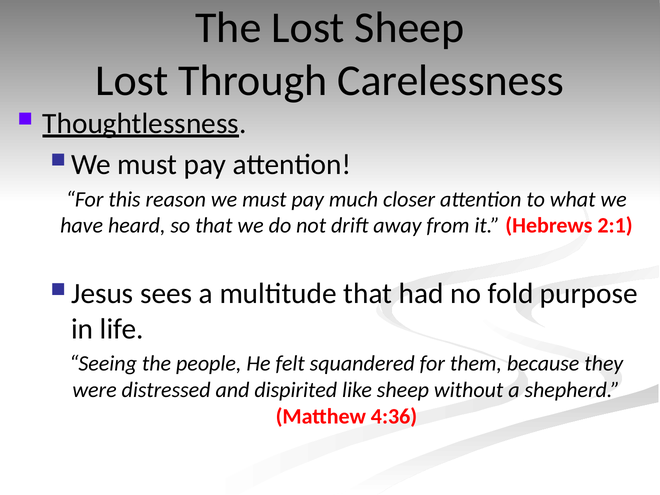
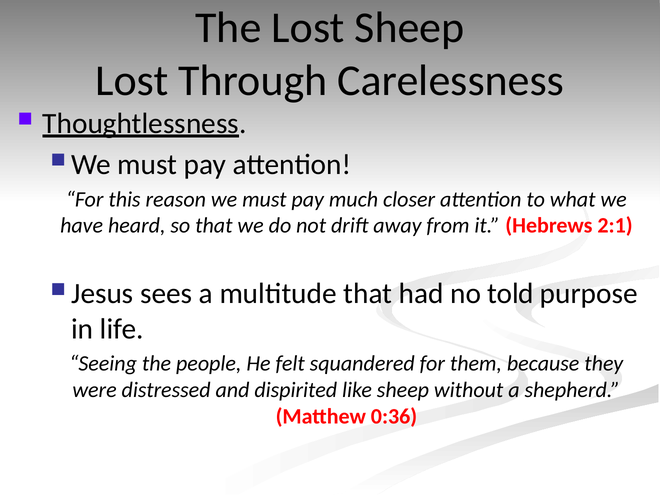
fold: fold -> told
4:36: 4:36 -> 0:36
